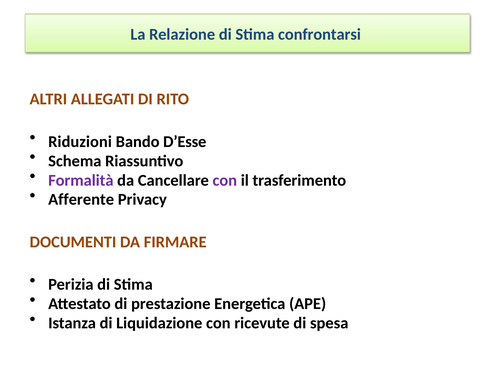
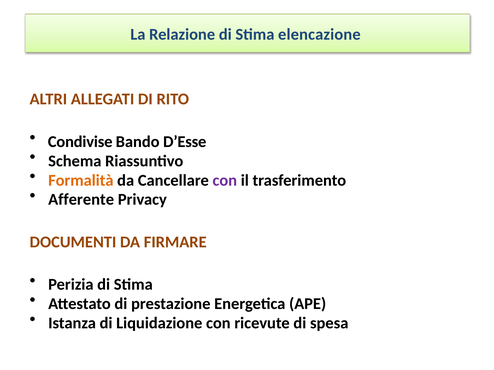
confrontarsi: confrontarsi -> elencazione
Riduzioni: Riduzioni -> Condivise
Formalità colour: purple -> orange
